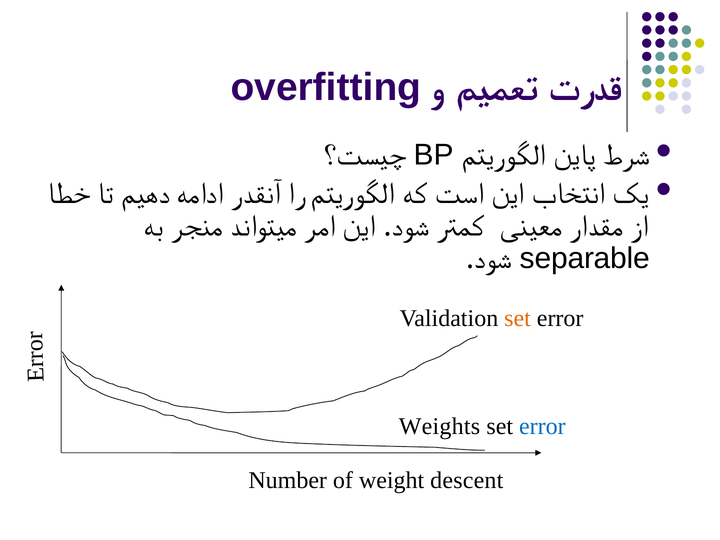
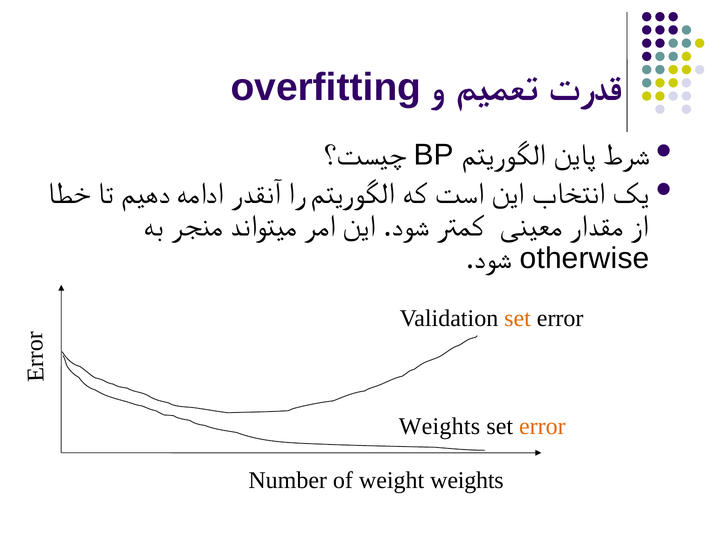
separable: separable -> otherwise
error at (542, 427) colour: blue -> orange
weight descent: descent -> weights
